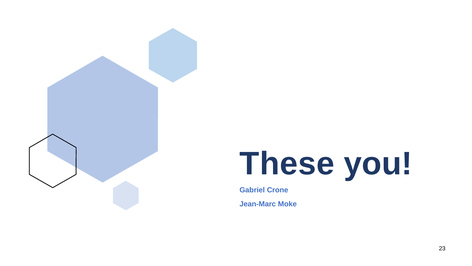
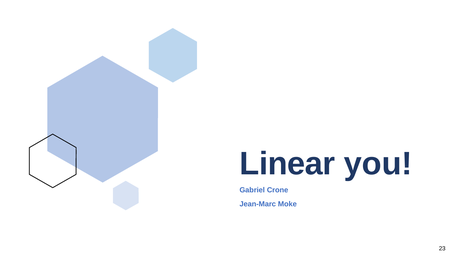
These: These -> Linear
